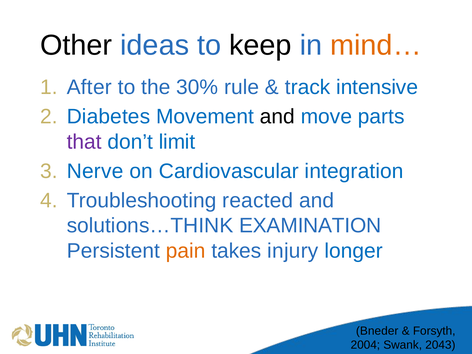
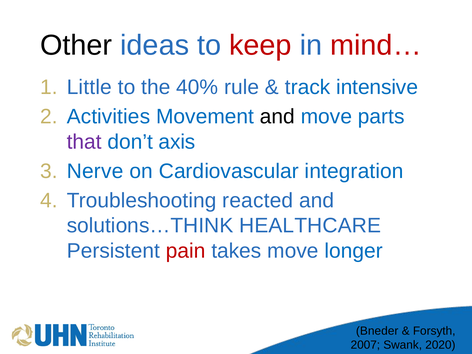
keep colour: black -> red
mind… colour: orange -> red
After: After -> Little
30%: 30% -> 40%
Diabetes: Diabetes -> Activities
limit: limit -> axis
EXAMINATION: EXAMINATION -> HEALTHCARE
pain colour: orange -> red
takes injury: injury -> move
2004: 2004 -> 2007
2043: 2043 -> 2020
